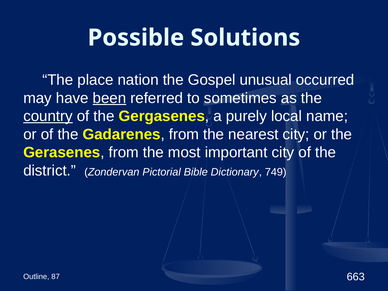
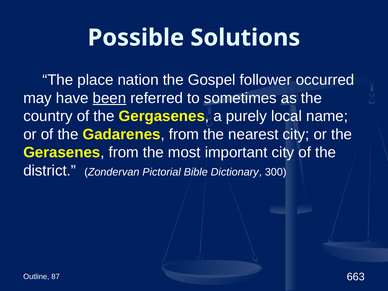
unusual: unusual -> follower
country underline: present -> none
749: 749 -> 300
